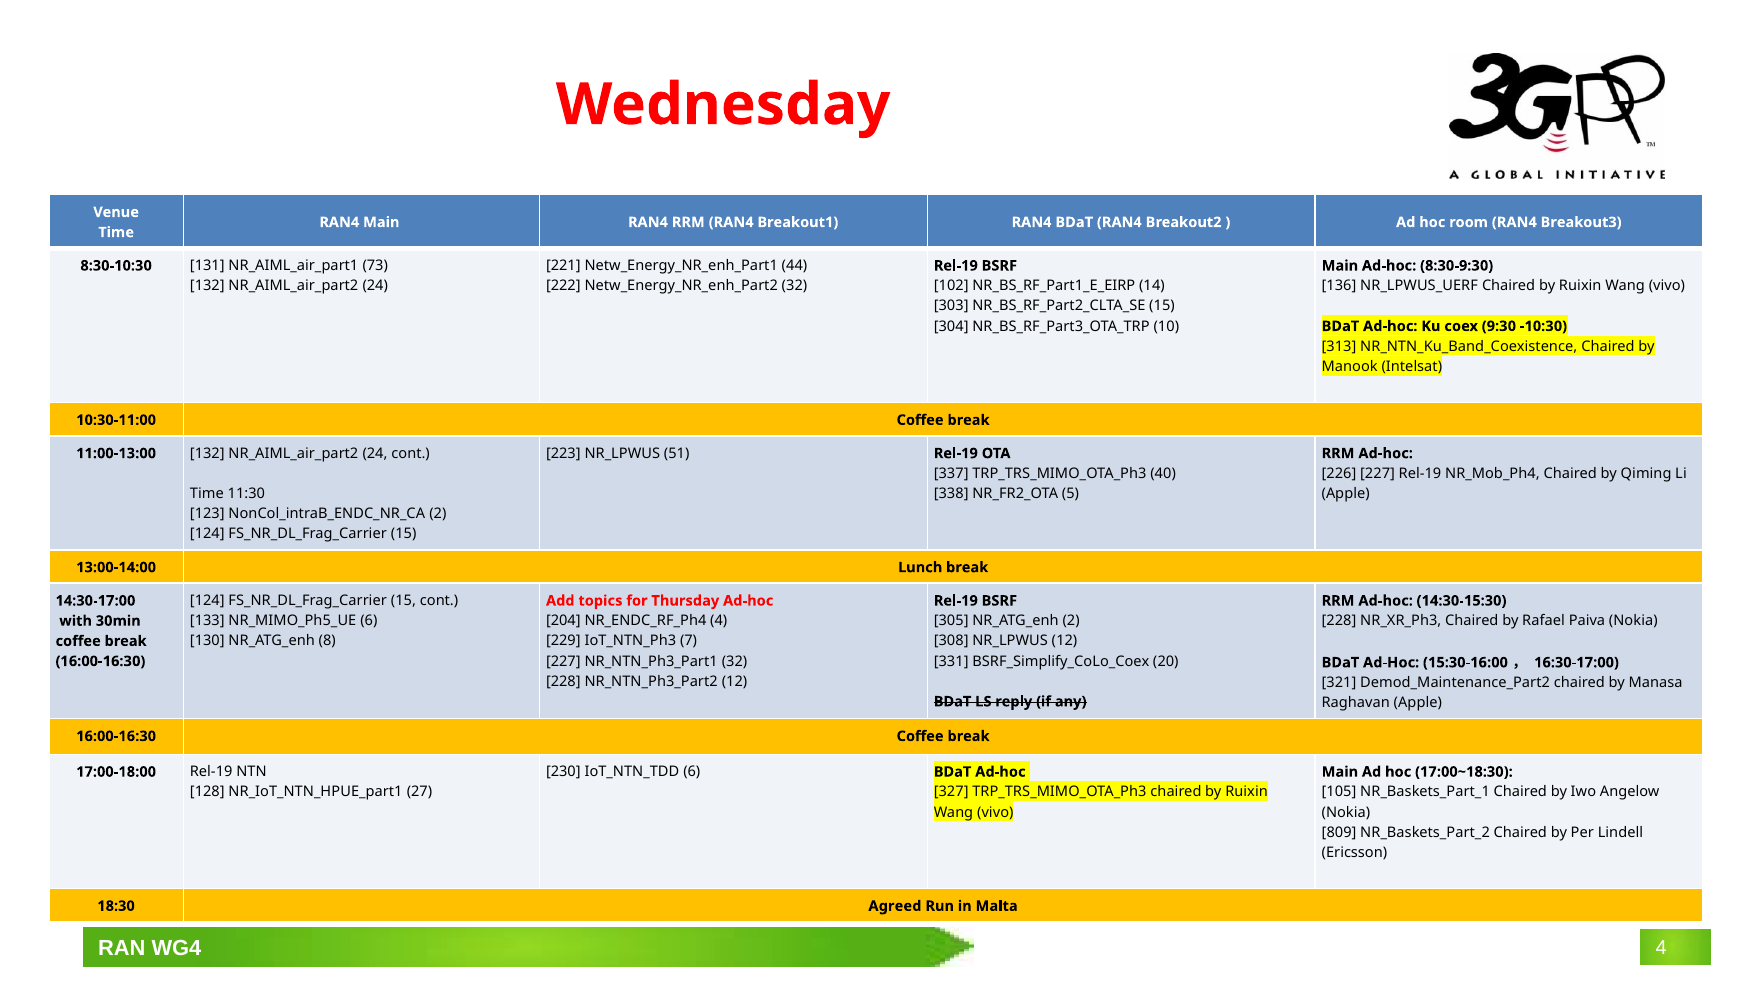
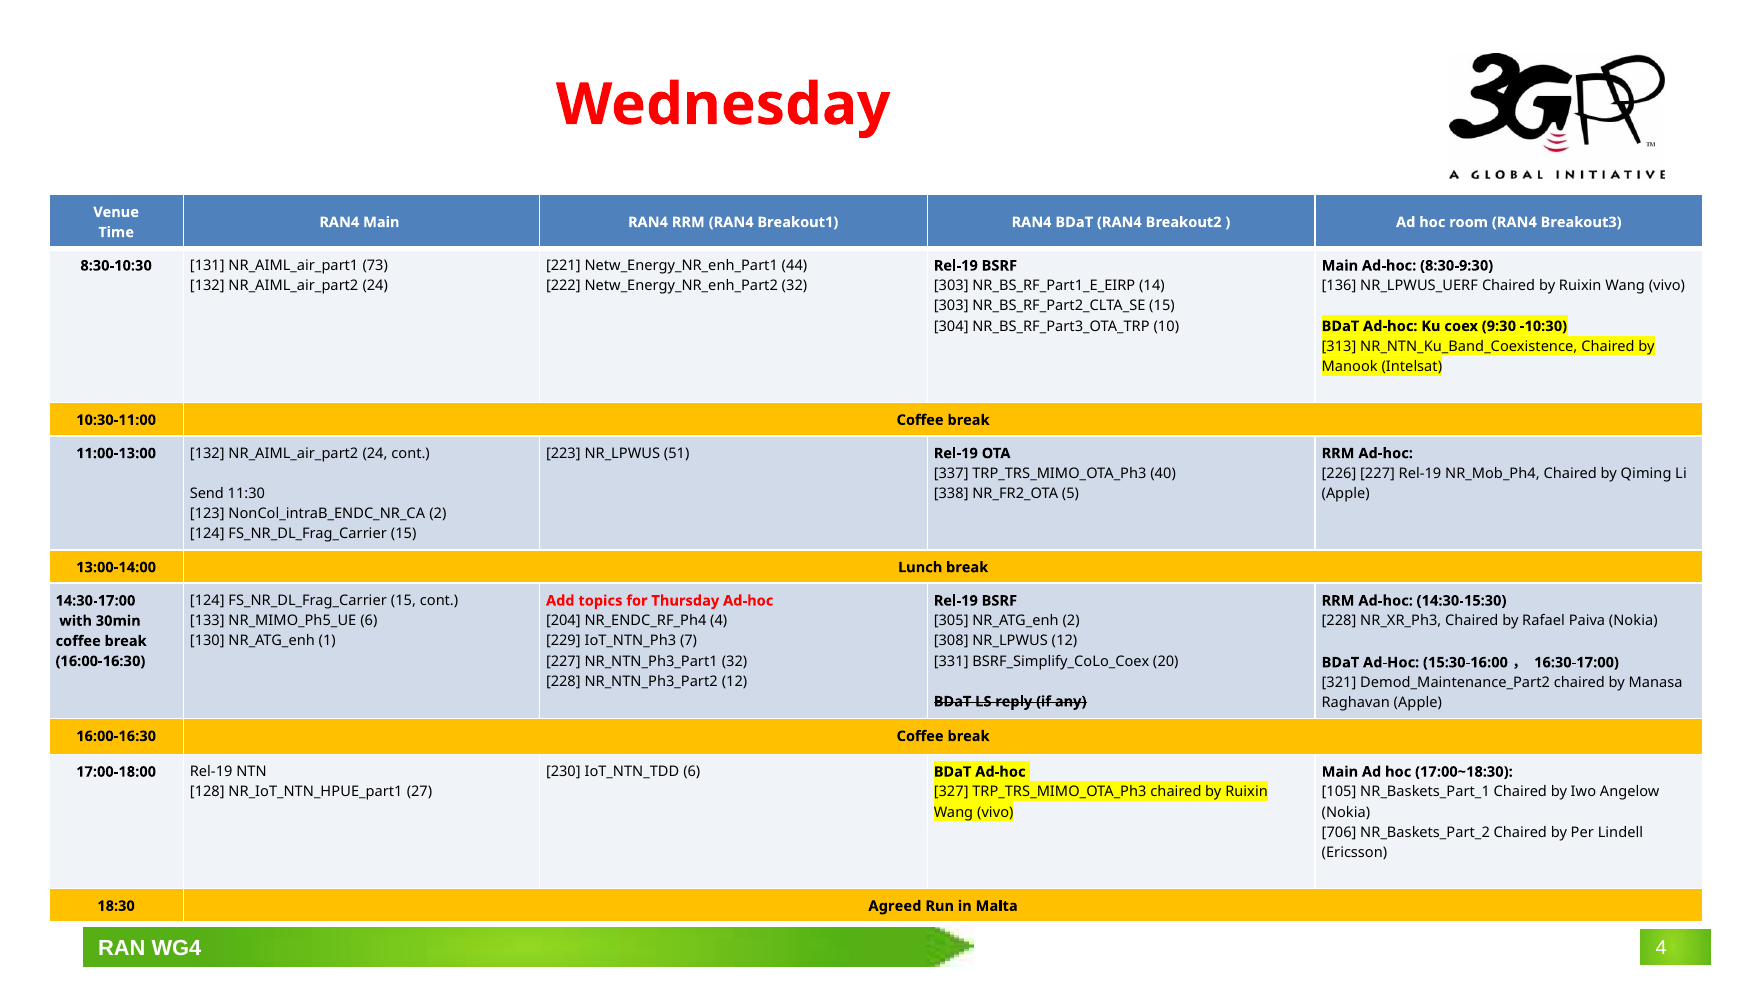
102 at (951, 286): 102 -> 303
Time at (207, 494): Time -> Send
8: 8 -> 1
809: 809 -> 706
